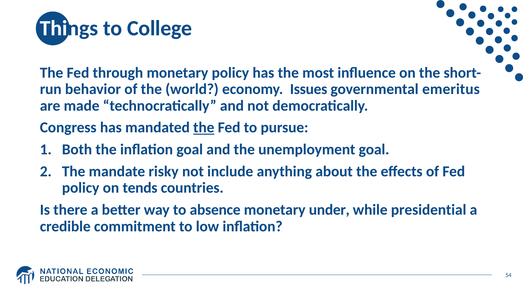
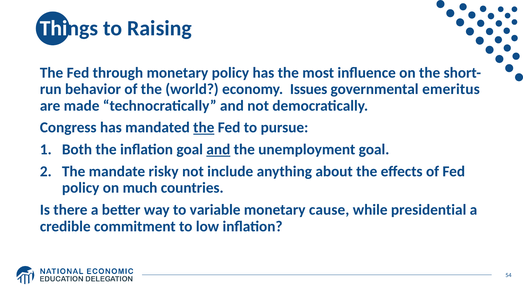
College: College -> Raising
and at (218, 150) underline: none -> present
tends: tends -> much
absence: absence -> variable
under: under -> cause
